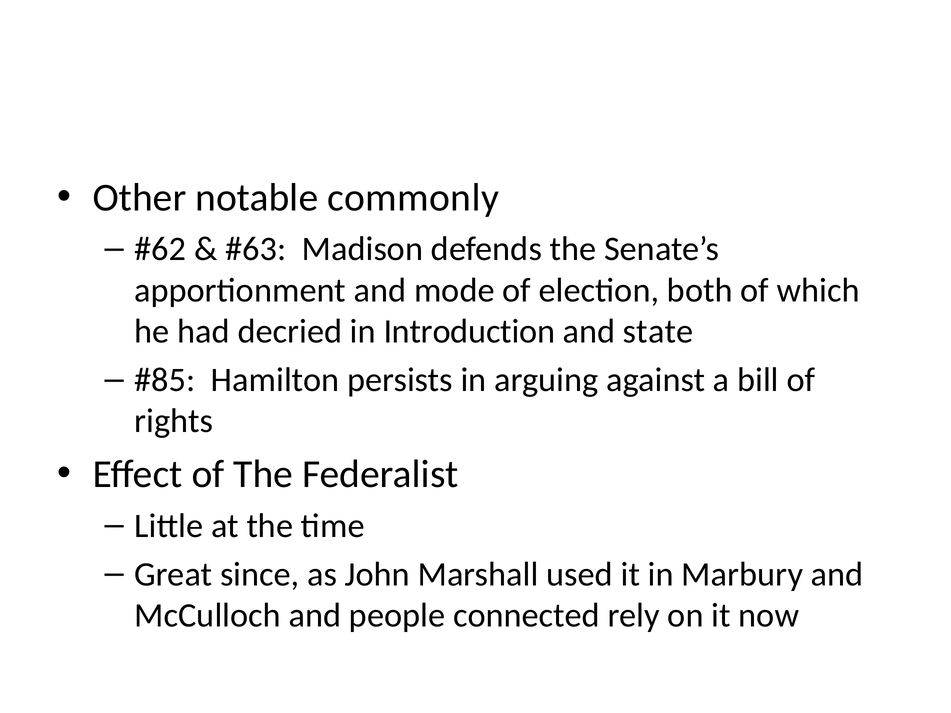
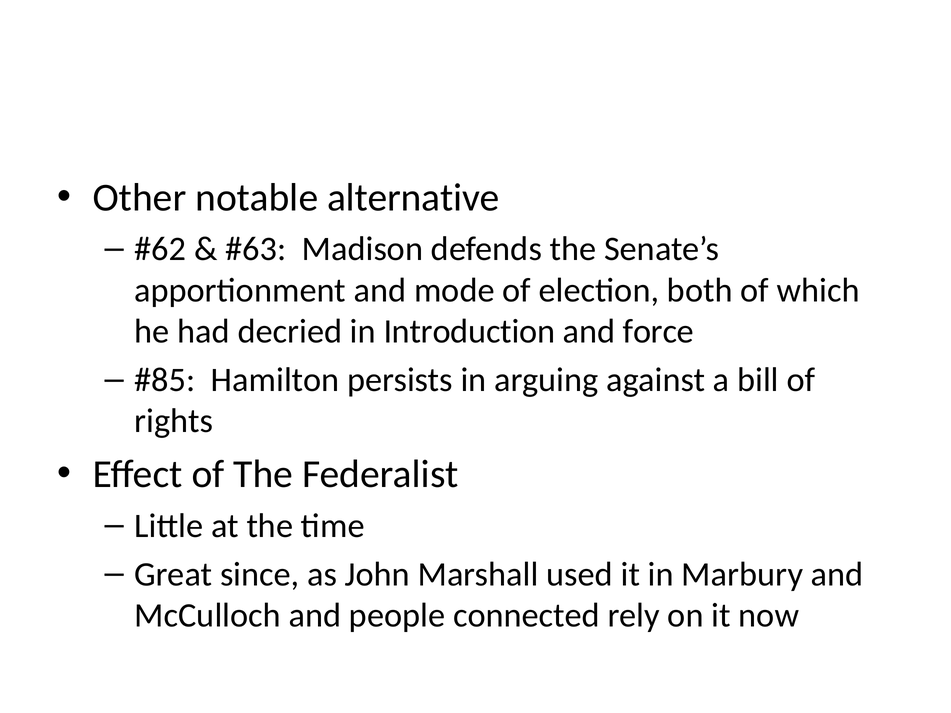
commonly: commonly -> alternative
state: state -> force
